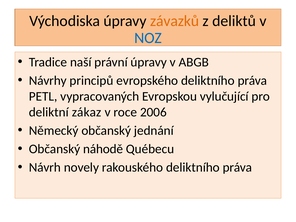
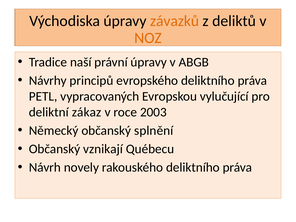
NOZ colour: blue -> orange
2006: 2006 -> 2003
jednání: jednání -> splnění
náhodě: náhodě -> vznikají
